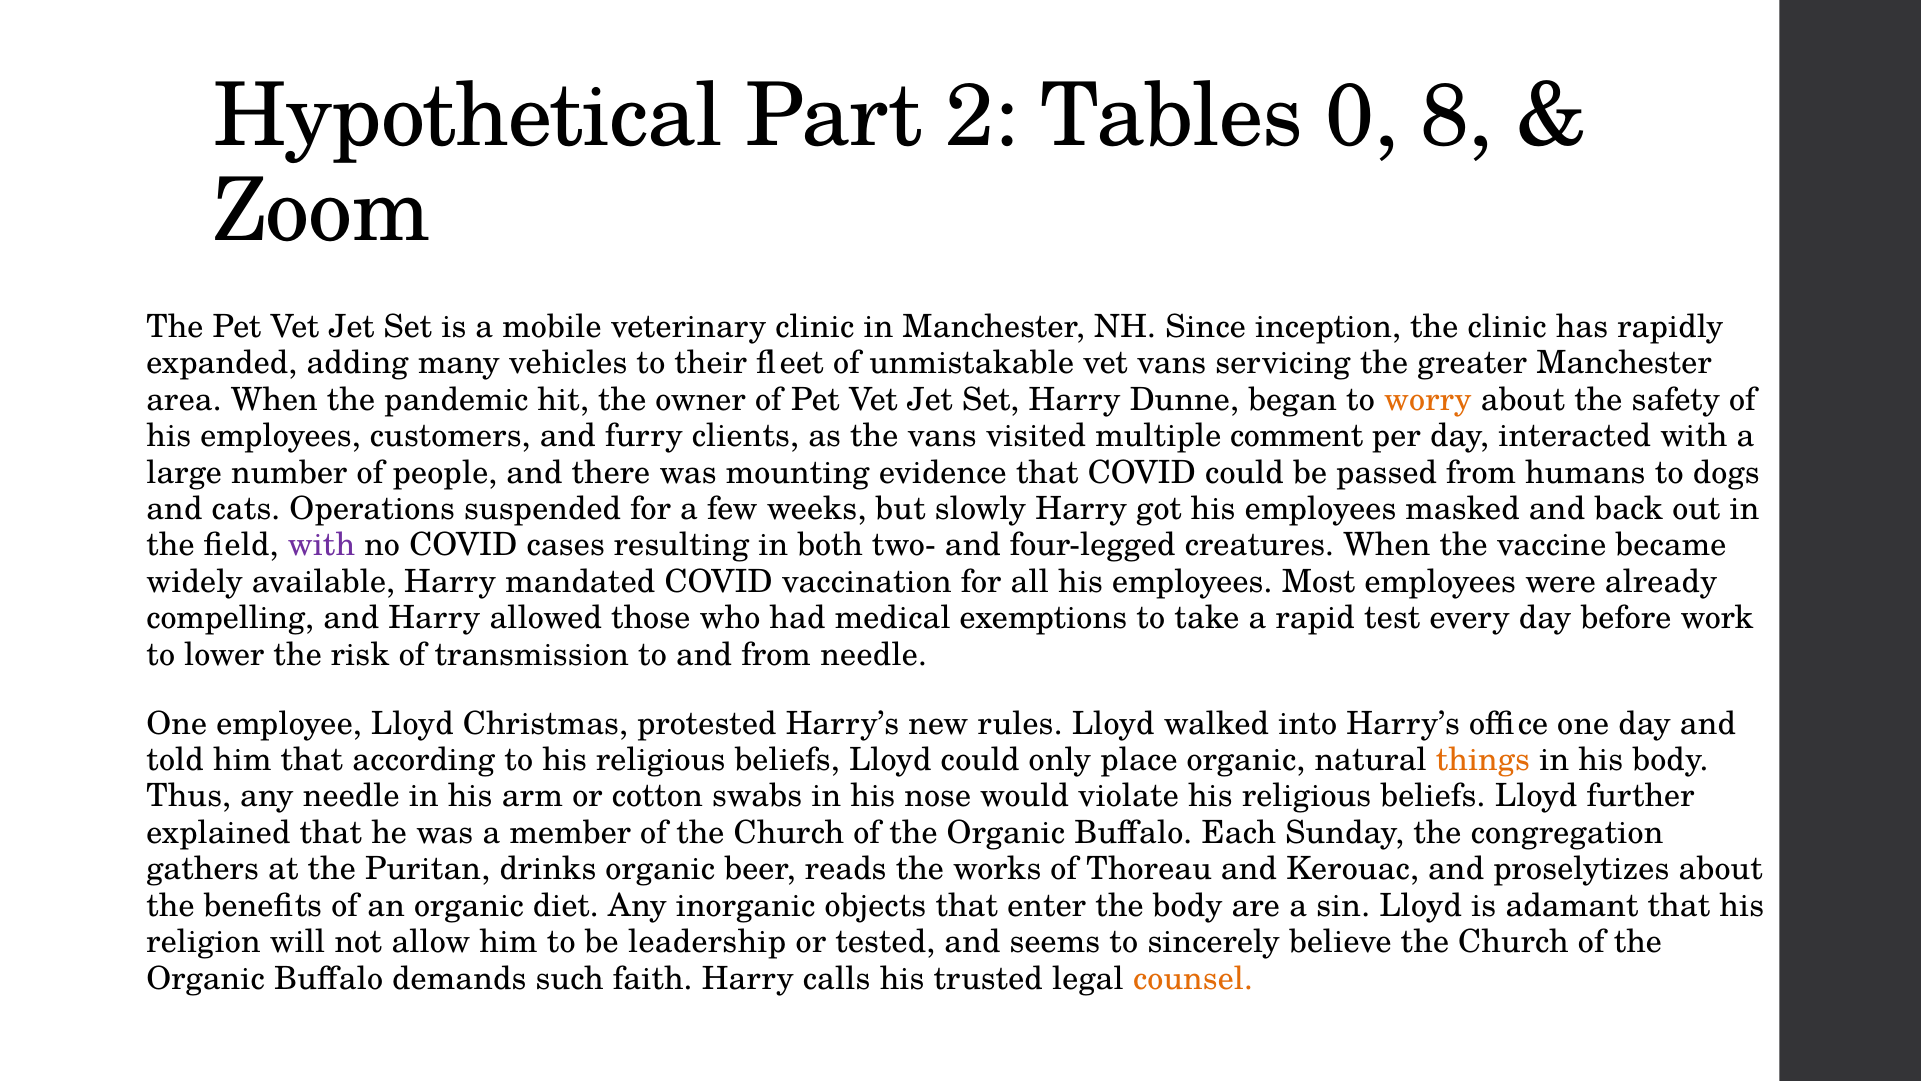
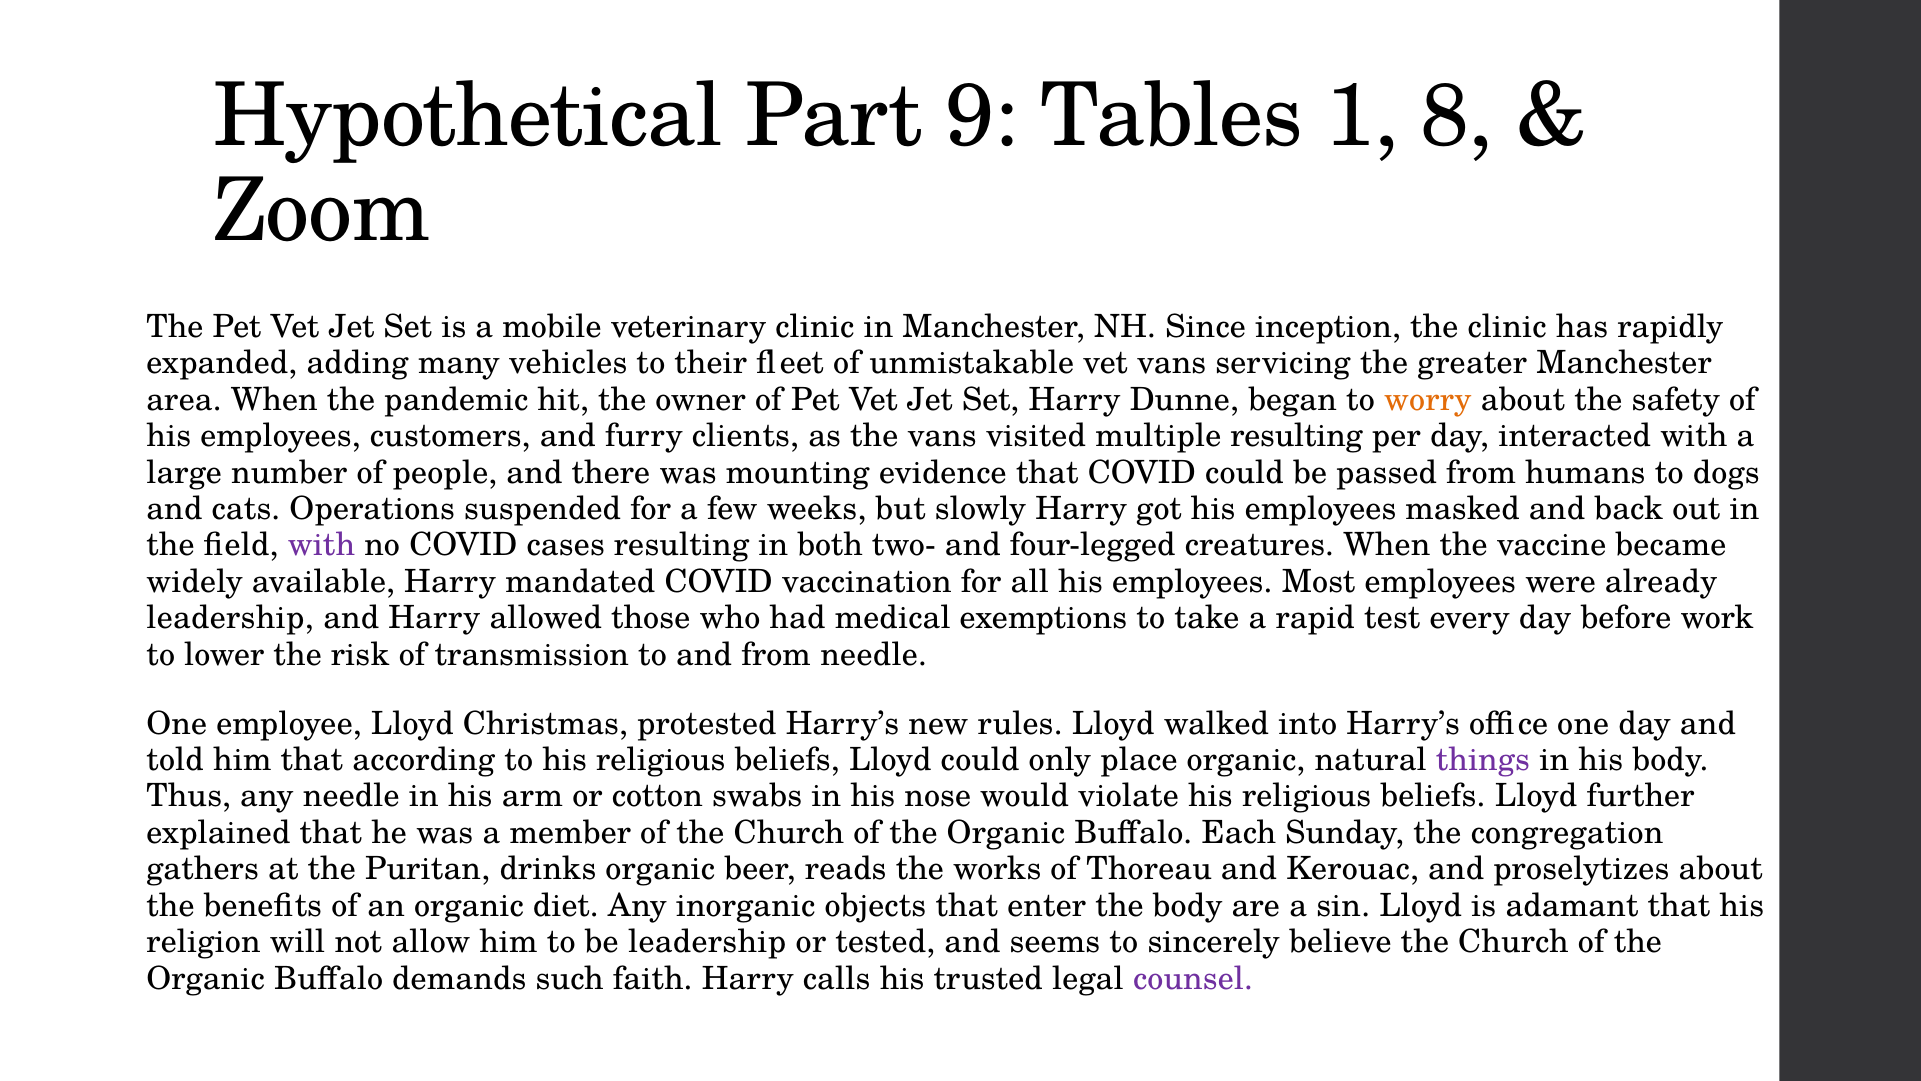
2: 2 -> 9
0: 0 -> 1
multiple comment: comment -> resulting
compelling at (230, 618): compelling -> leadership
things colour: orange -> purple
counsel colour: orange -> purple
